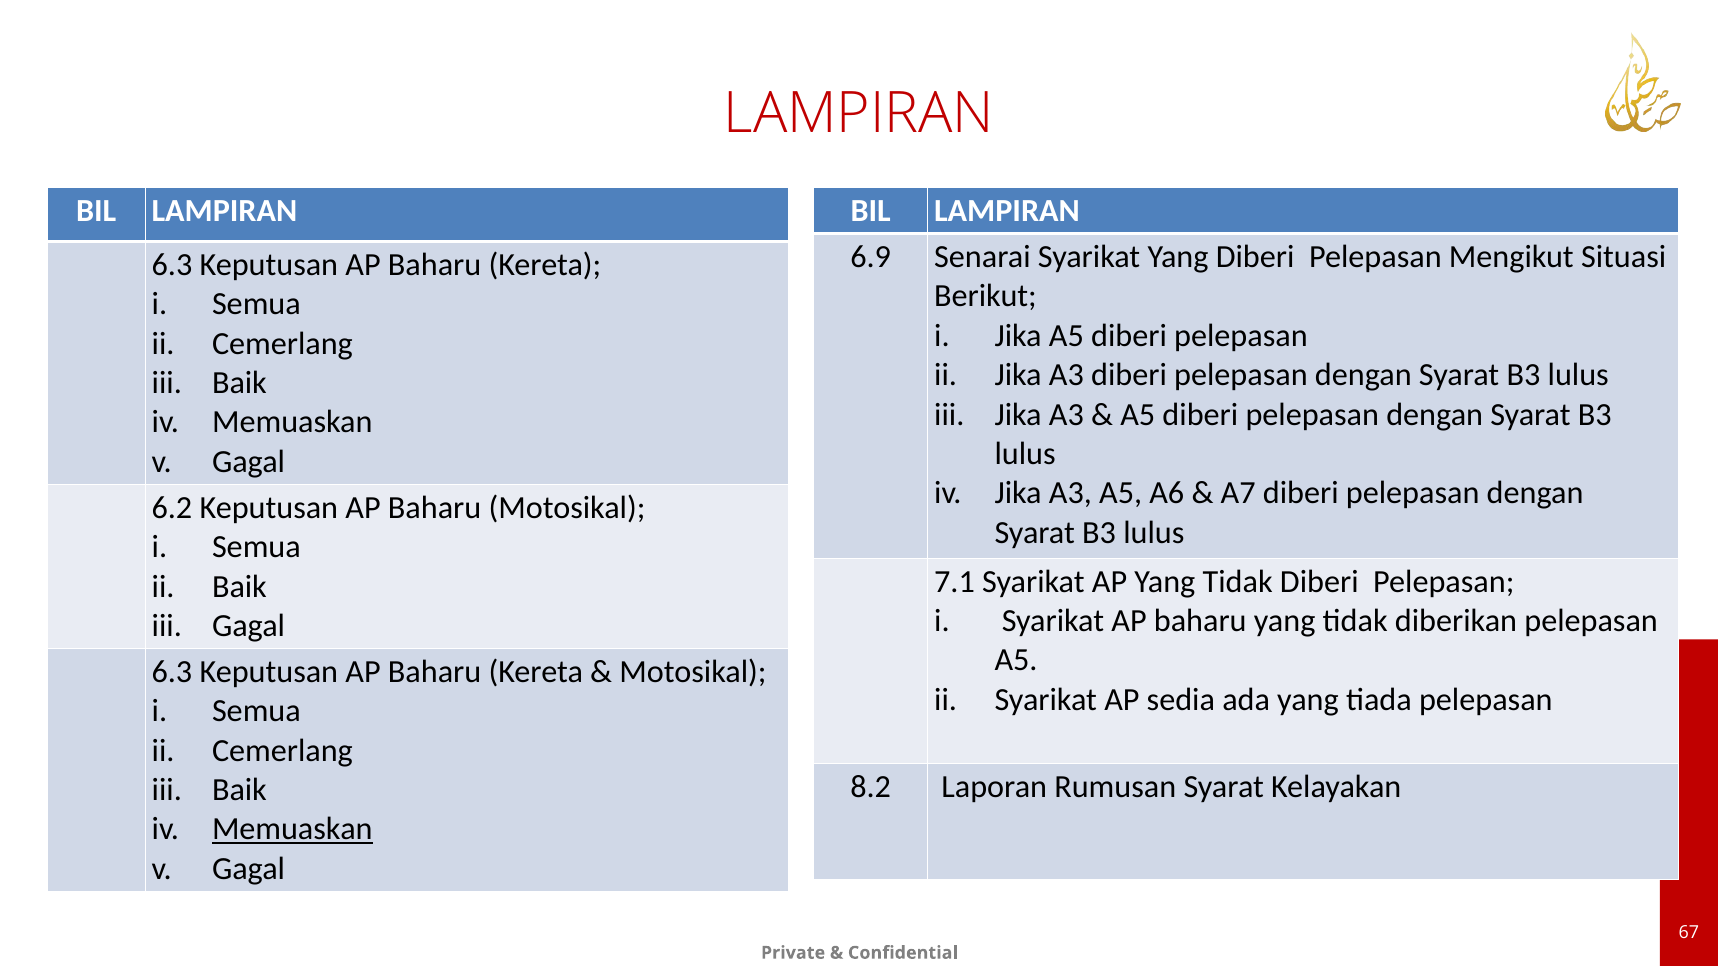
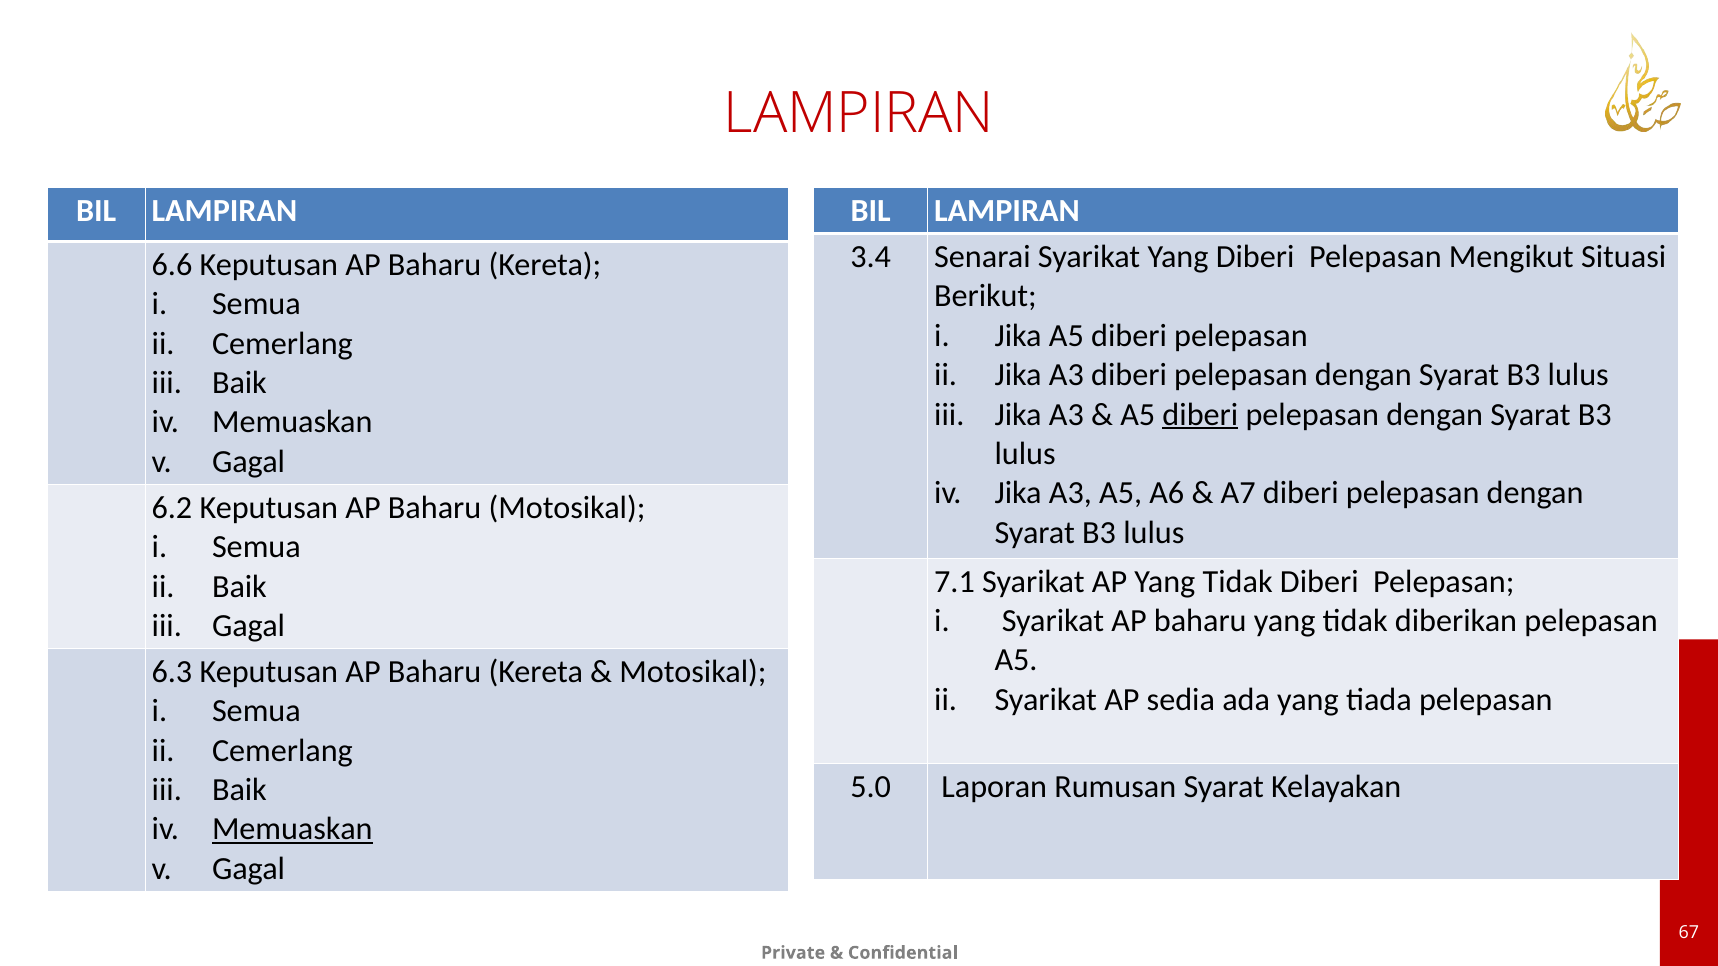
6.9: 6.9 -> 3.4
6.3 at (172, 265): 6.3 -> 6.6
diberi at (1200, 415) underline: none -> present
8.2: 8.2 -> 5.0
